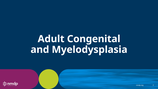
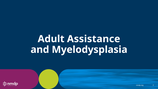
Congenital: Congenital -> Assistance
